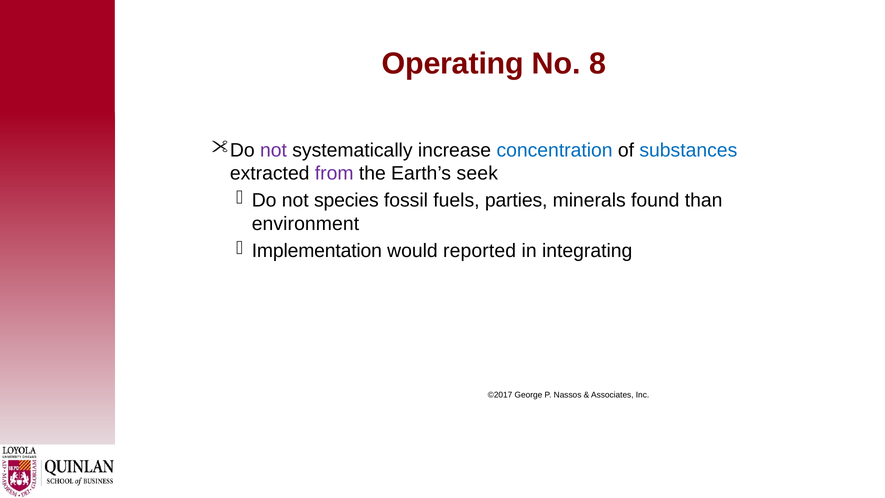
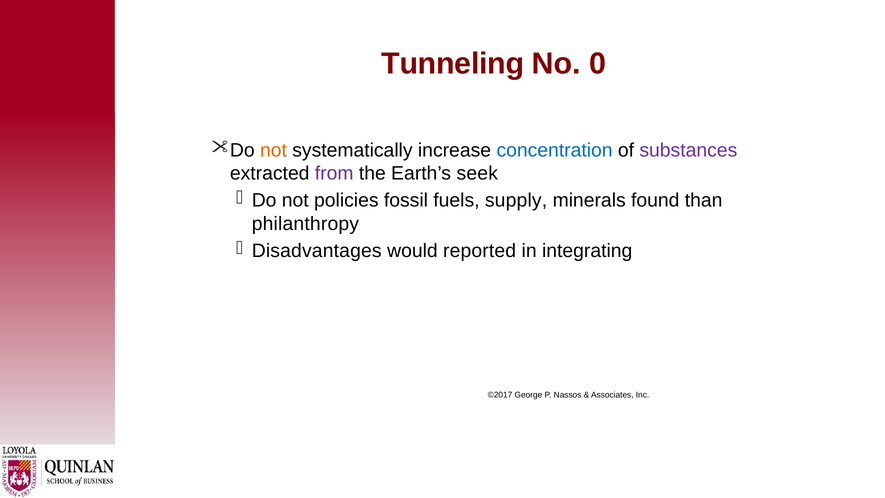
Operating: Operating -> Tunneling
8: 8 -> 0
not at (273, 150) colour: purple -> orange
substances colour: blue -> purple
species: species -> policies
parties: parties -> supply
environment: environment -> philanthropy
Implementation: Implementation -> Disadvantages
